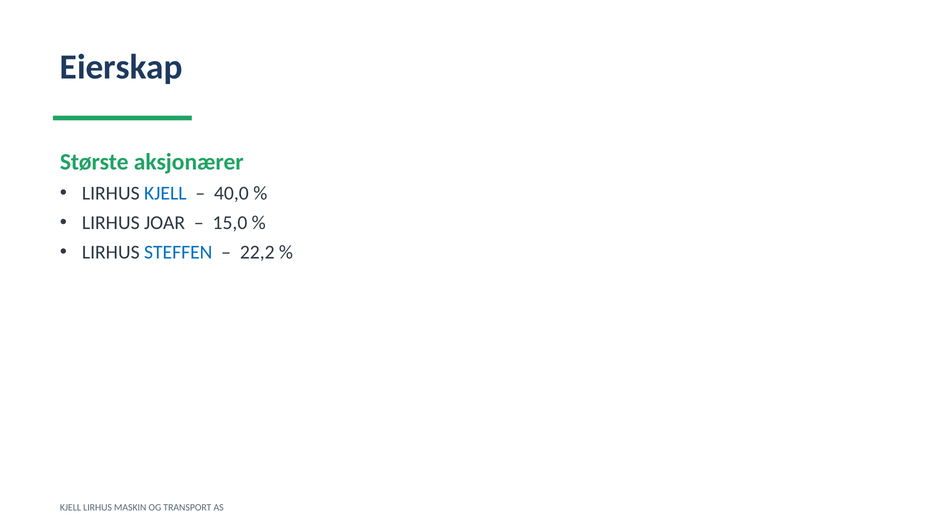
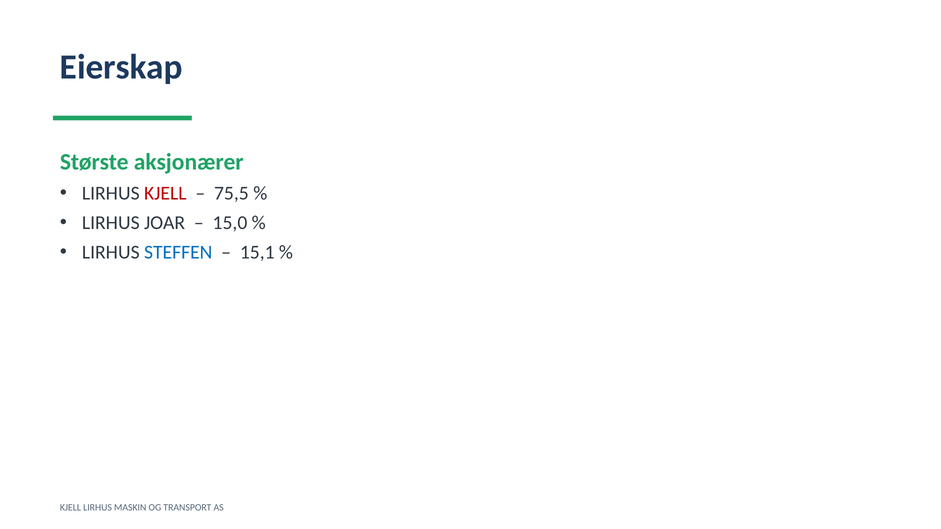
KJELL at (165, 193) colour: blue -> red
40,0: 40,0 -> 75,5
22,2: 22,2 -> 15,1
